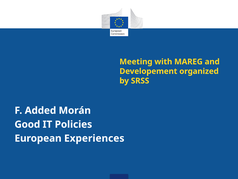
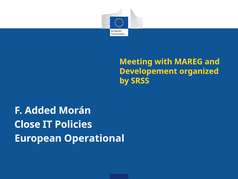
Good: Good -> Close
Experiences: Experiences -> Operational
